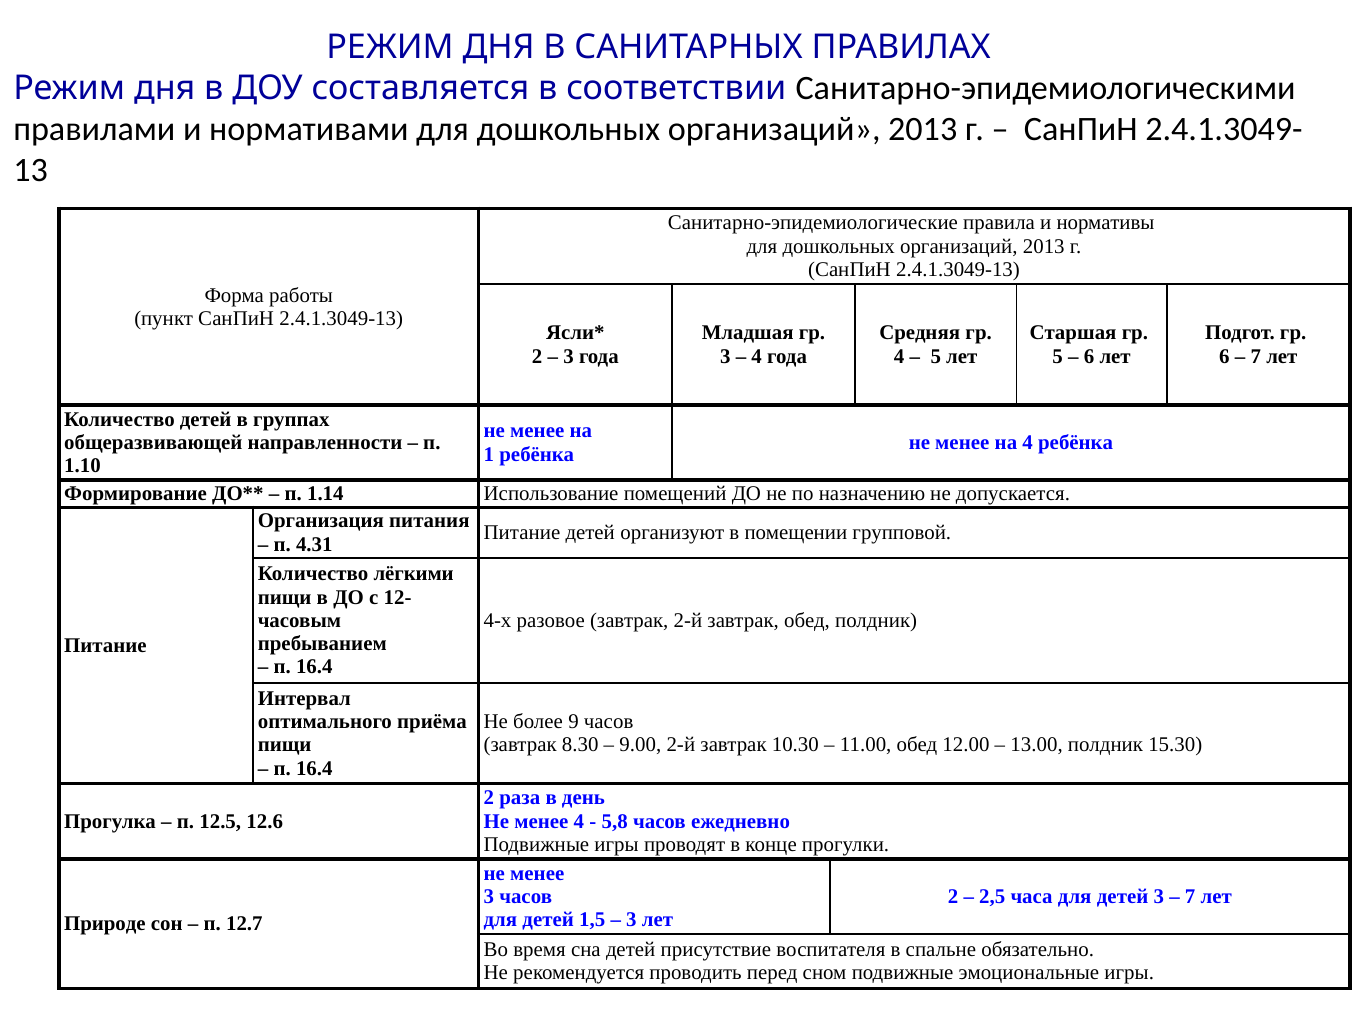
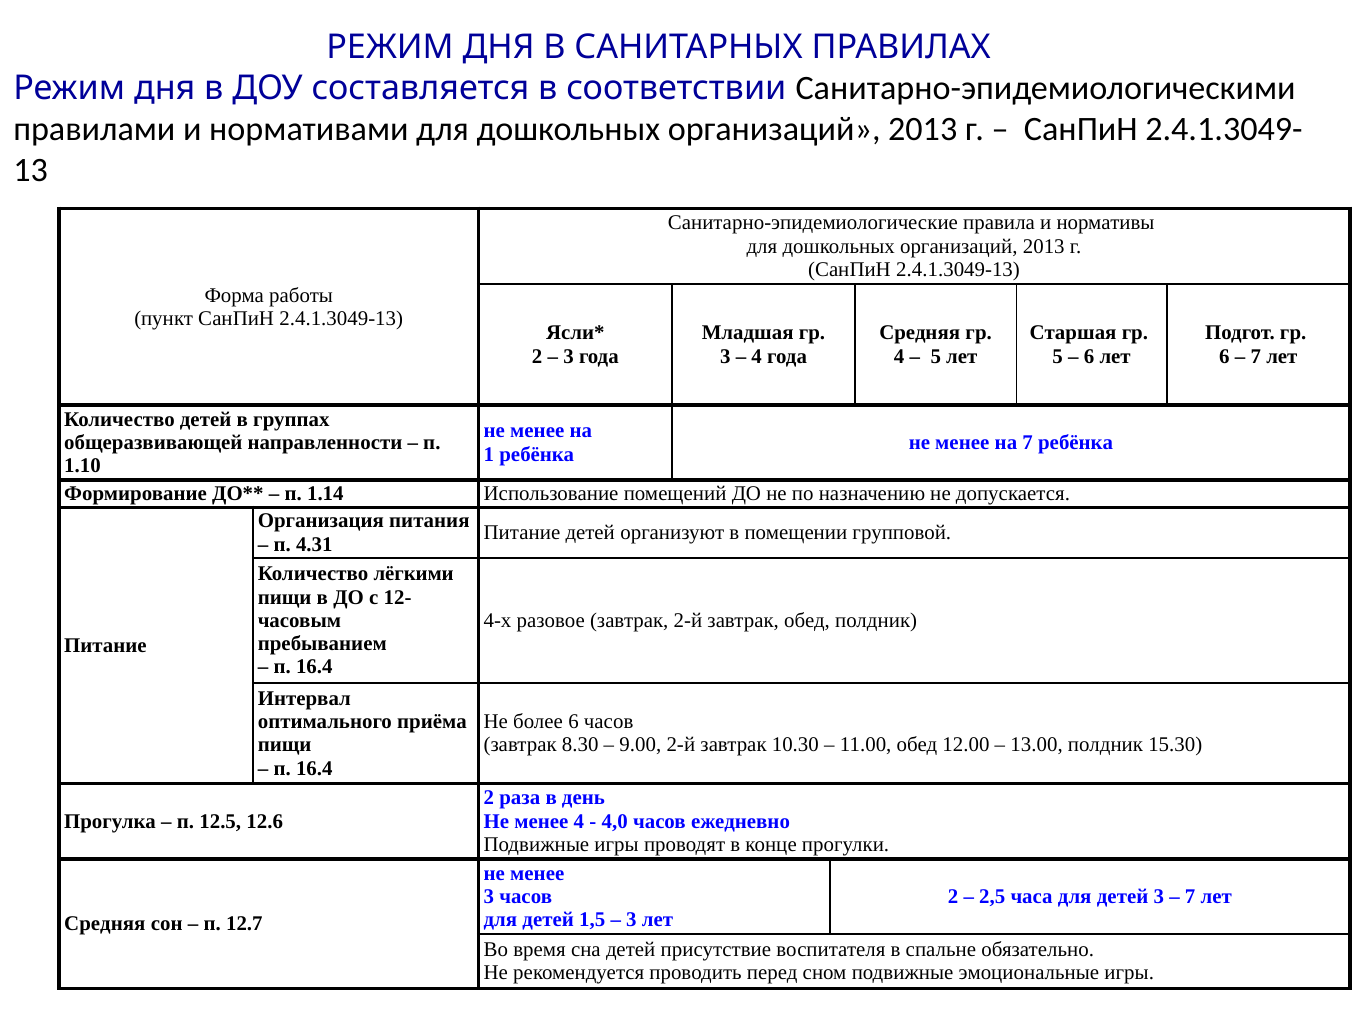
на 4: 4 -> 7
более 9: 9 -> 6
5,8: 5,8 -> 4,0
Природе at (105, 923): Природе -> Средняя
